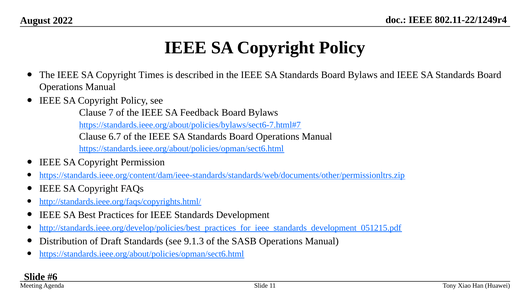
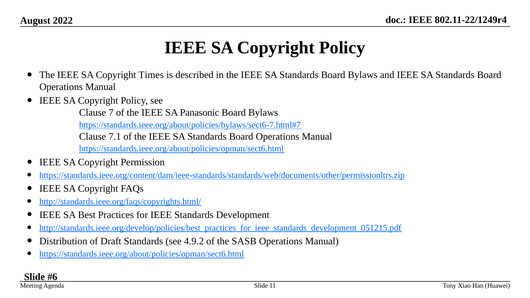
Feedback: Feedback -> Panasonic
6.7: 6.7 -> 7.1
9.1.3: 9.1.3 -> 4.9.2
